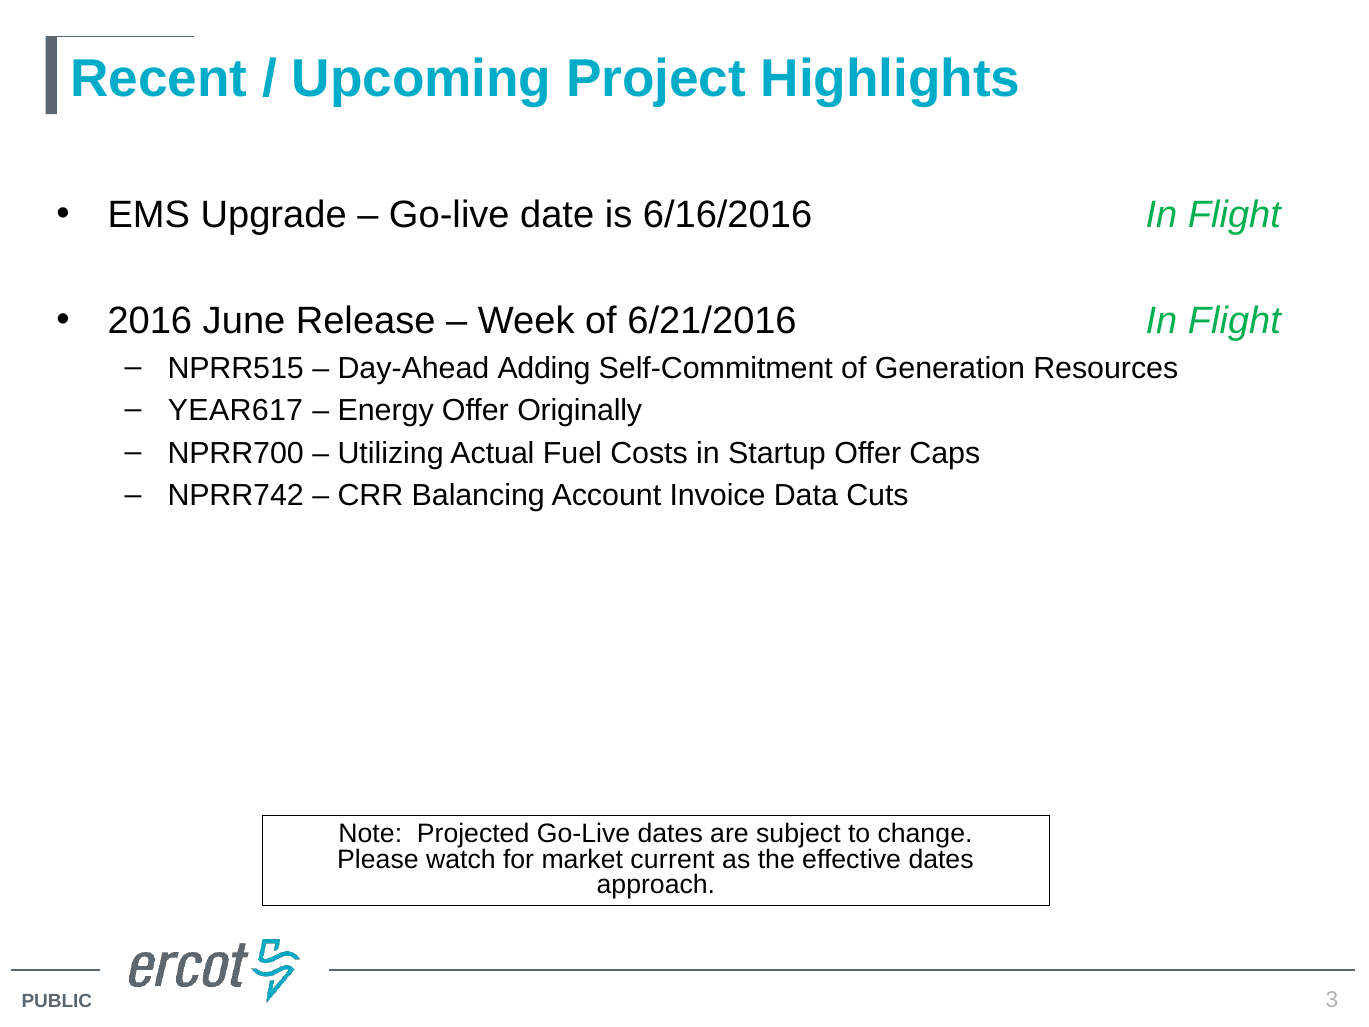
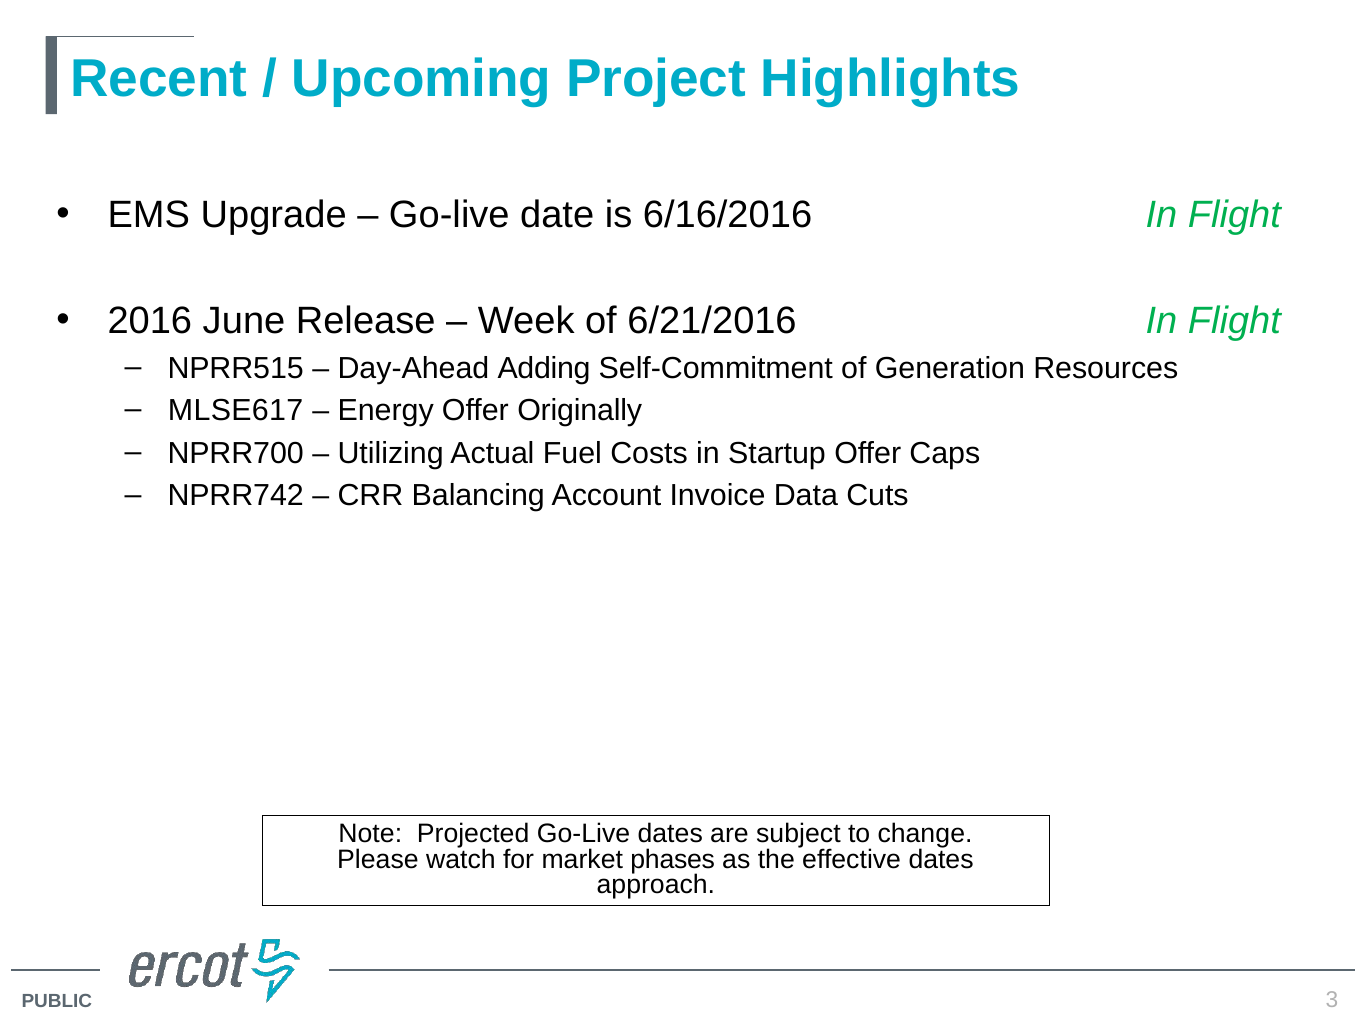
YEAR617: YEAR617 -> MLSE617
current: current -> phases
